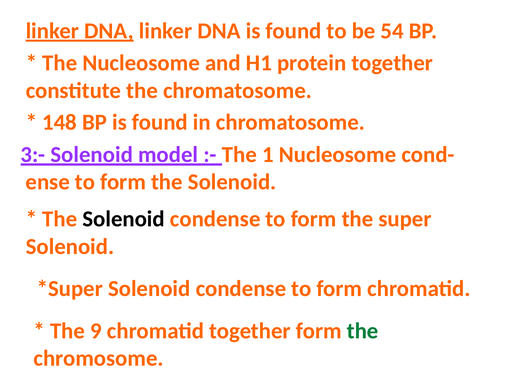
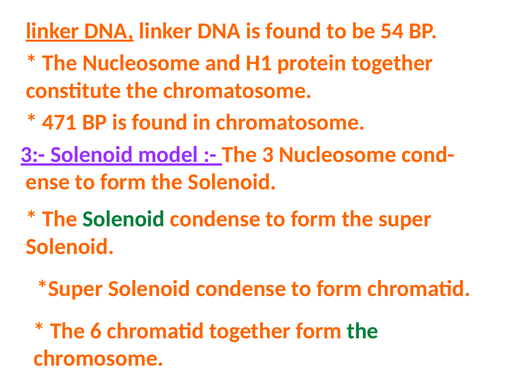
148: 148 -> 471
1: 1 -> 3
Solenoid at (124, 219) colour: black -> green
9: 9 -> 6
